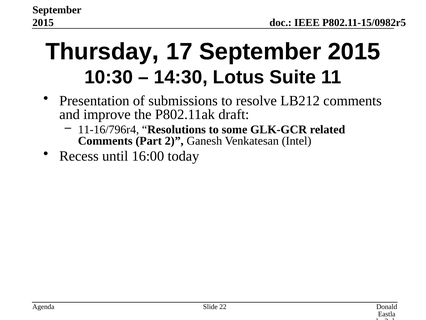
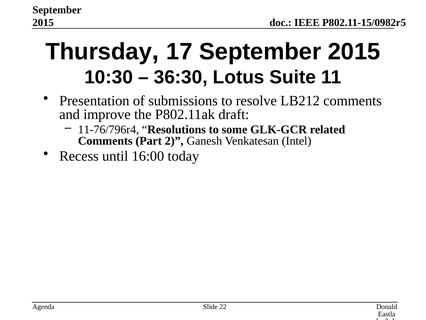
14:30: 14:30 -> 36:30
11-16/796r4: 11-16/796r4 -> 11-76/796r4
